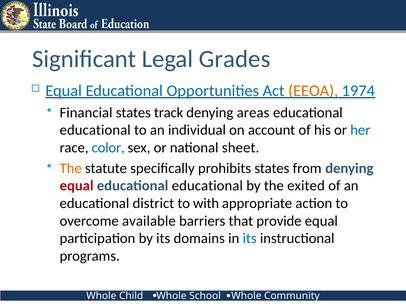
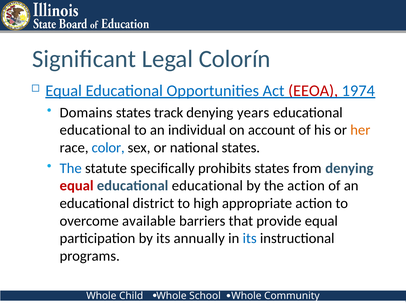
Grades: Grades -> Colorín
EEOA colour: orange -> red
Financial: Financial -> Domains
areas: areas -> years
her colour: blue -> orange
national sheet: sheet -> states
The at (71, 169) colour: orange -> blue
the exited: exited -> action
with: with -> high
domains: domains -> annually
